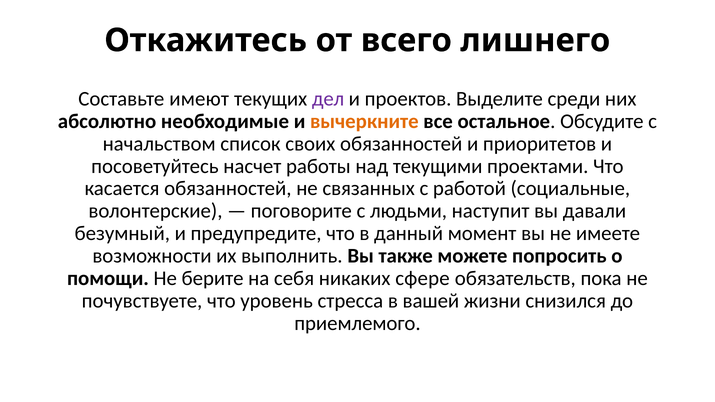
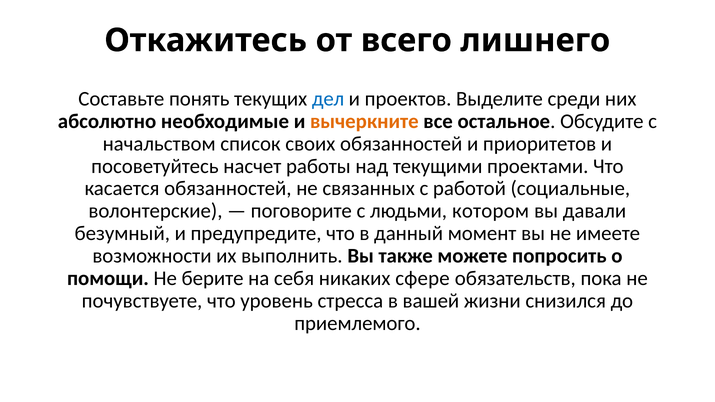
имеют: имеют -> понять
дел colour: purple -> blue
наступит: наступит -> котором
